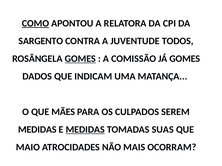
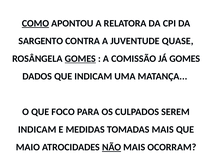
TODOS: TODOS -> QUASE
MÃES: MÃES -> FOCO
MEDIDAS at (37, 130): MEDIDAS -> INDICAM
MEDIDAS at (85, 130) underline: present -> none
TOMADAS SUAS: SUAS -> MAIS
NÃO underline: none -> present
